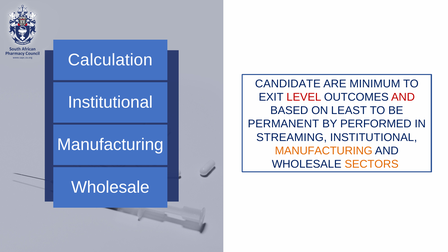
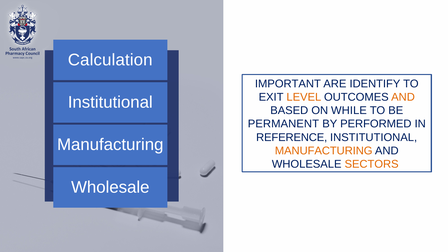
CANDIDATE: CANDIDATE -> IMPORTANT
MINIMUM: MINIMUM -> IDENTIFY
LEVEL colour: red -> orange
AND at (403, 97) colour: red -> orange
LEAST: LEAST -> WHILE
STREAMING: STREAMING -> REFERENCE
